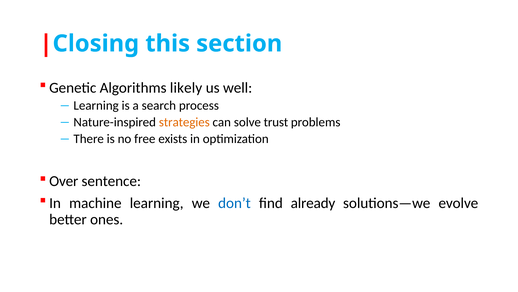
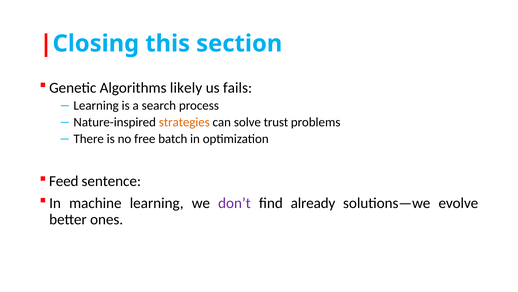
well: well -> fails
exists: exists -> batch
Over: Over -> Feed
don’t colour: blue -> purple
